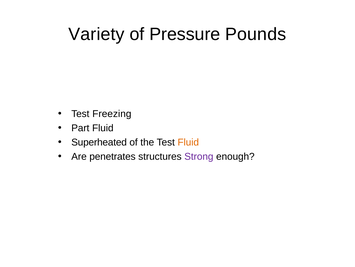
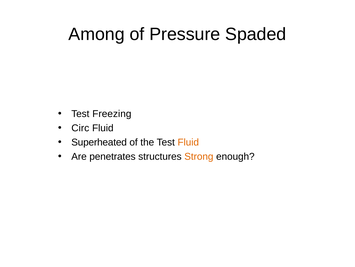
Variety: Variety -> Among
Pounds: Pounds -> Spaded
Part: Part -> Circ
Strong colour: purple -> orange
